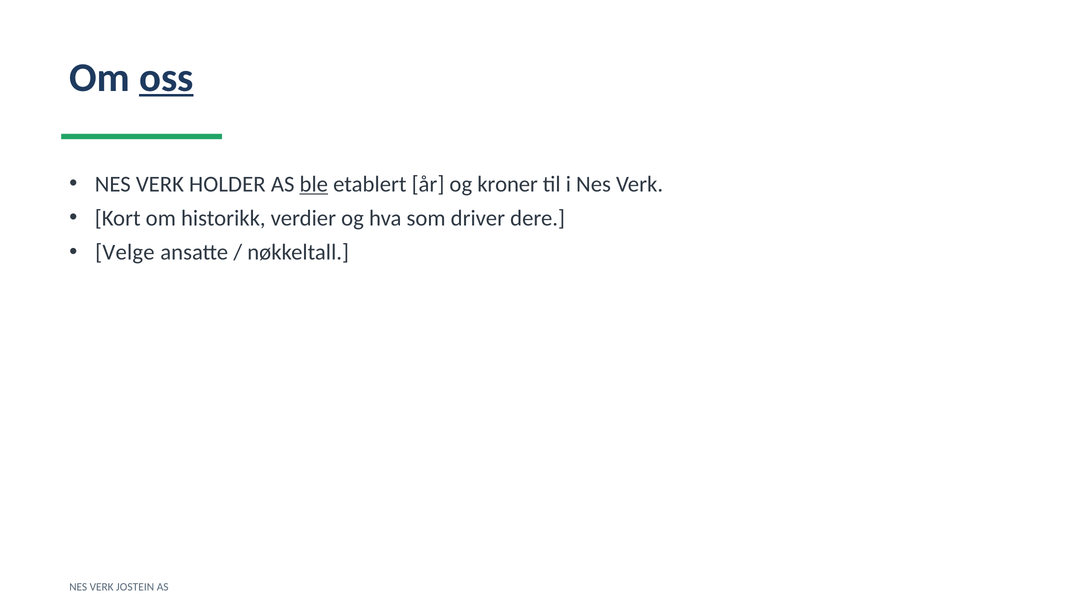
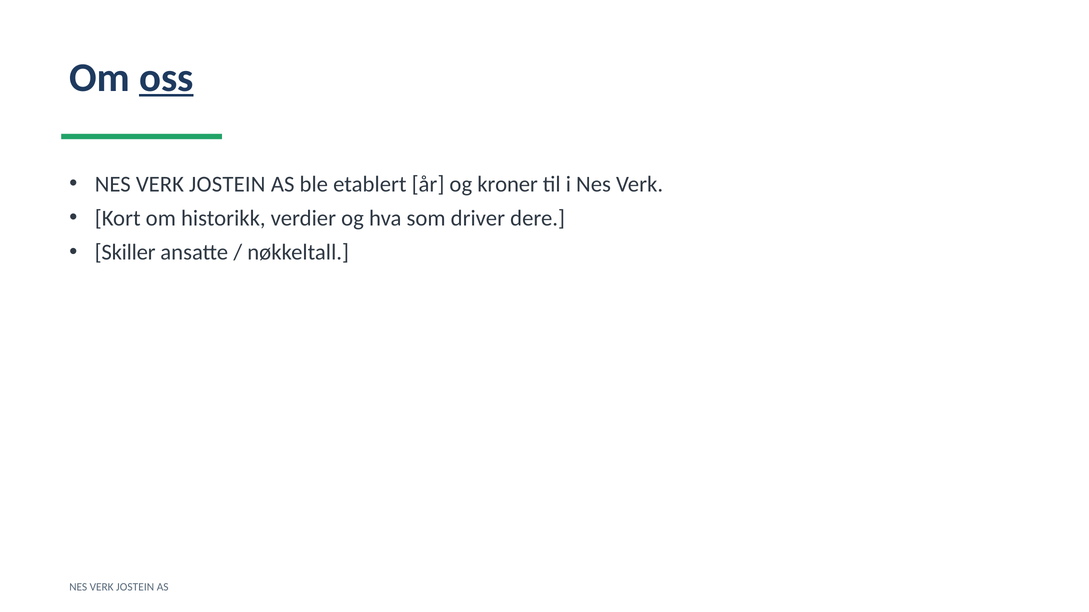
HOLDER at (227, 184): HOLDER -> JOSTEIN
ble underline: present -> none
Velge: Velge -> Skiller
